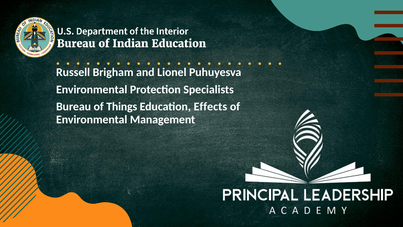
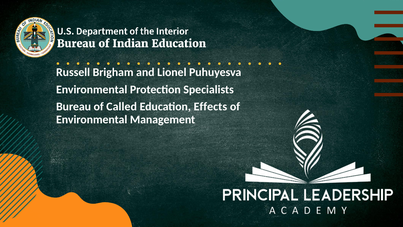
Things: Things -> Called
